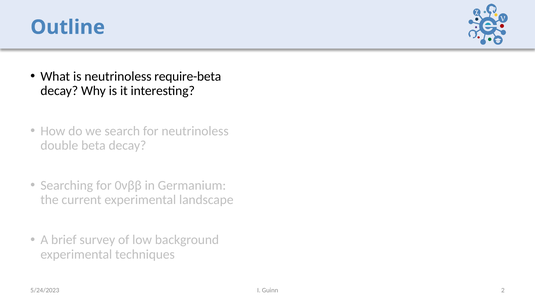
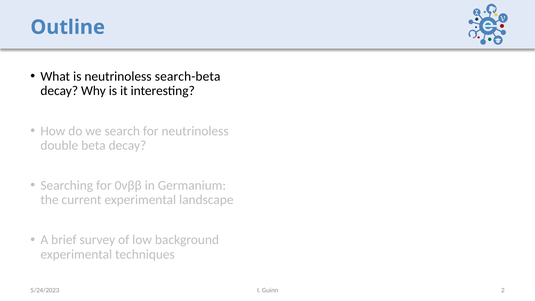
require-beta: require-beta -> search-beta
